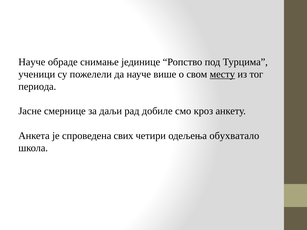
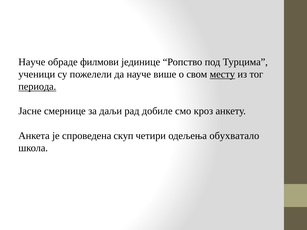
снимање: снимање -> филмови
периода underline: none -> present
свих: свих -> скуп
